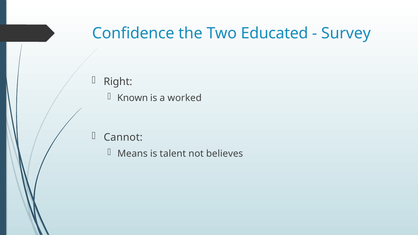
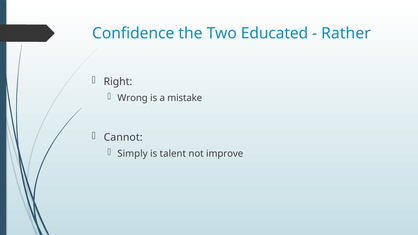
Survey: Survey -> Rather
Known: Known -> Wrong
worked: worked -> mistake
Means: Means -> Simply
believes: believes -> improve
